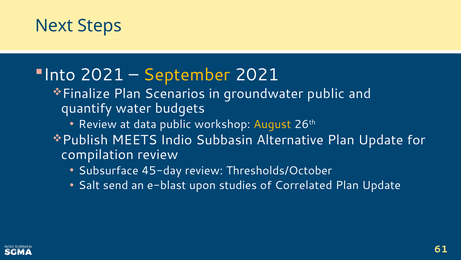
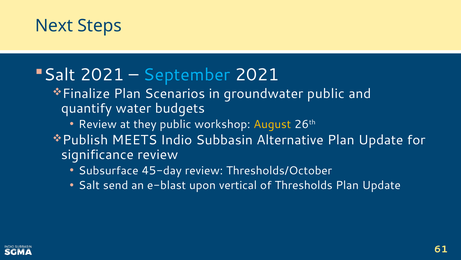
Into at (60, 75): Into -> Salt
September colour: yellow -> light blue
data: data -> they
compilation: compilation -> significance
studies: studies -> vertical
Correlated: Correlated -> Thresholds
